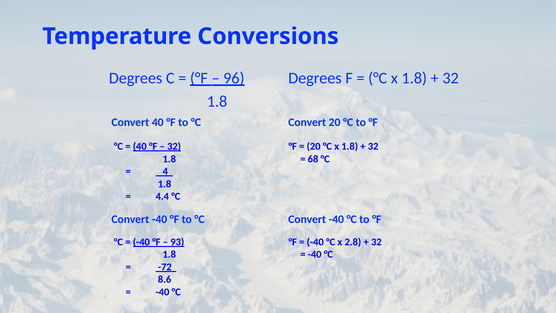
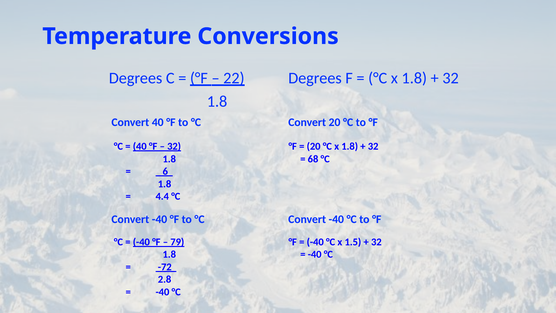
96: 96 -> 22
4: 4 -> 6
93: 93 -> 79
2.8: 2.8 -> 1.5
8.6: 8.6 -> 2.8
